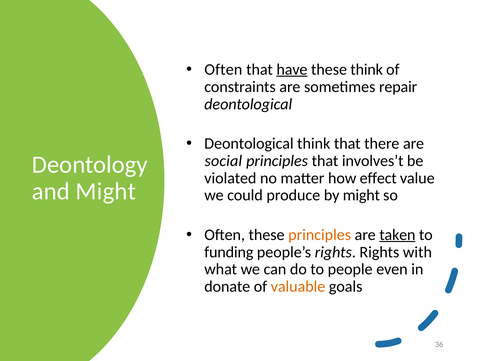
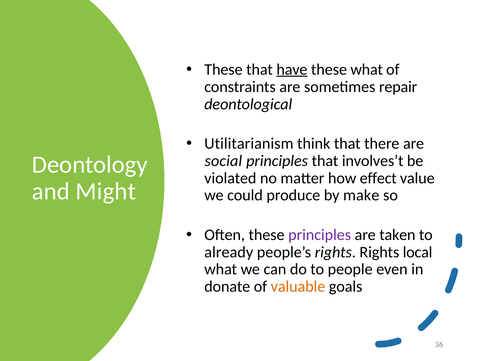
Often at (223, 69): Often -> These
these think: think -> what
Deontological at (249, 143): Deontological -> Utilitarianism
by might: might -> make
principles at (320, 235) colour: orange -> purple
taken underline: present -> none
funding: funding -> already
with: with -> local
